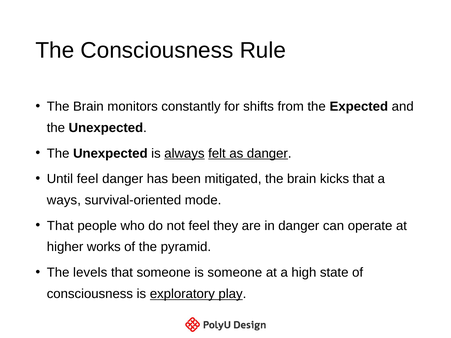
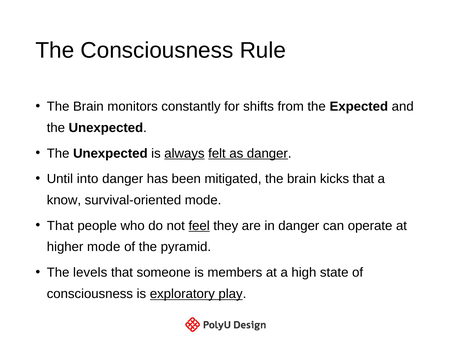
Until feel: feel -> into
ways: ways -> know
feel at (199, 226) underline: none -> present
higher works: works -> mode
is someone: someone -> members
